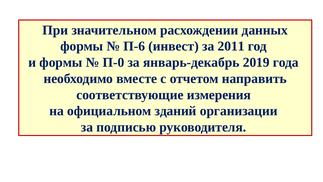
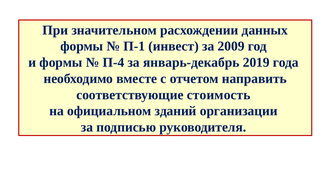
П-6: П-6 -> П-1
2011: 2011 -> 2009
П-0: П-0 -> П-4
измерения: измерения -> стоимость
